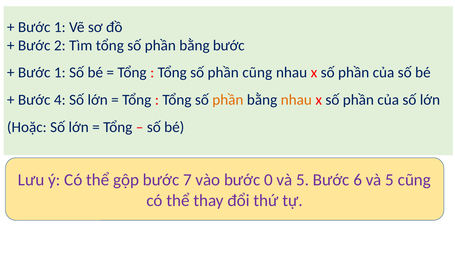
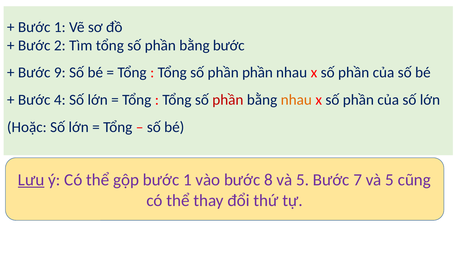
1 at (60, 73): 1 -> 9
cũng at (257, 73): cũng -> phần
phần at (228, 100) colour: orange -> red
Lưu underline: none -> present
gộp bước 7: 7 -> 1
0: 0 -> 8
6: 6 -> 7
